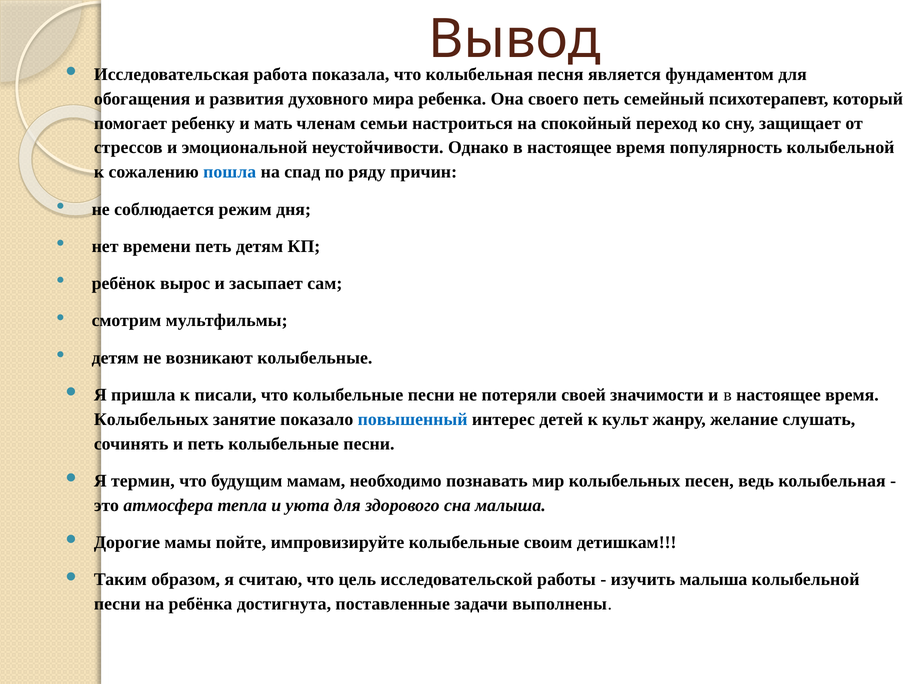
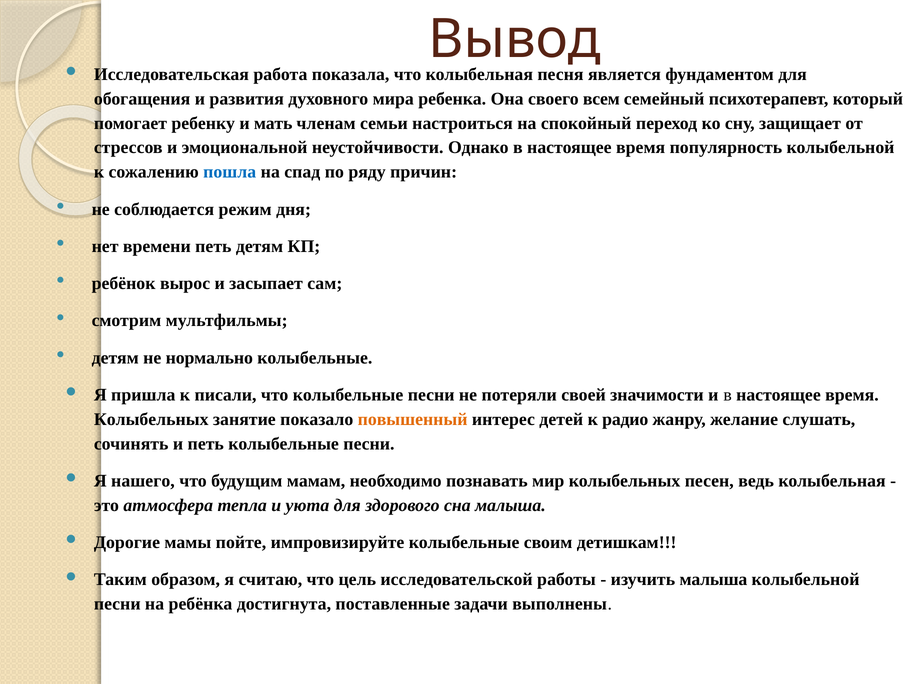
своего петь: петь -> всем
возникают: возникают -> нормально
повышенный colour: blue -> orange
культ: культ -> радио
термин: термин -> нашего
